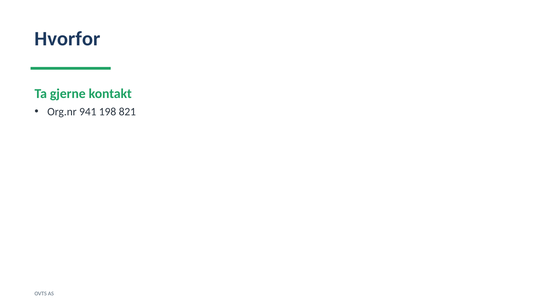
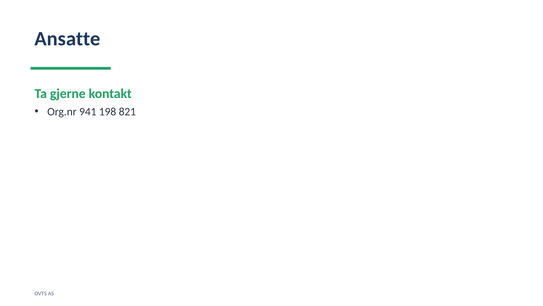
Hvorfor: Hvorfor -> Ansatte
